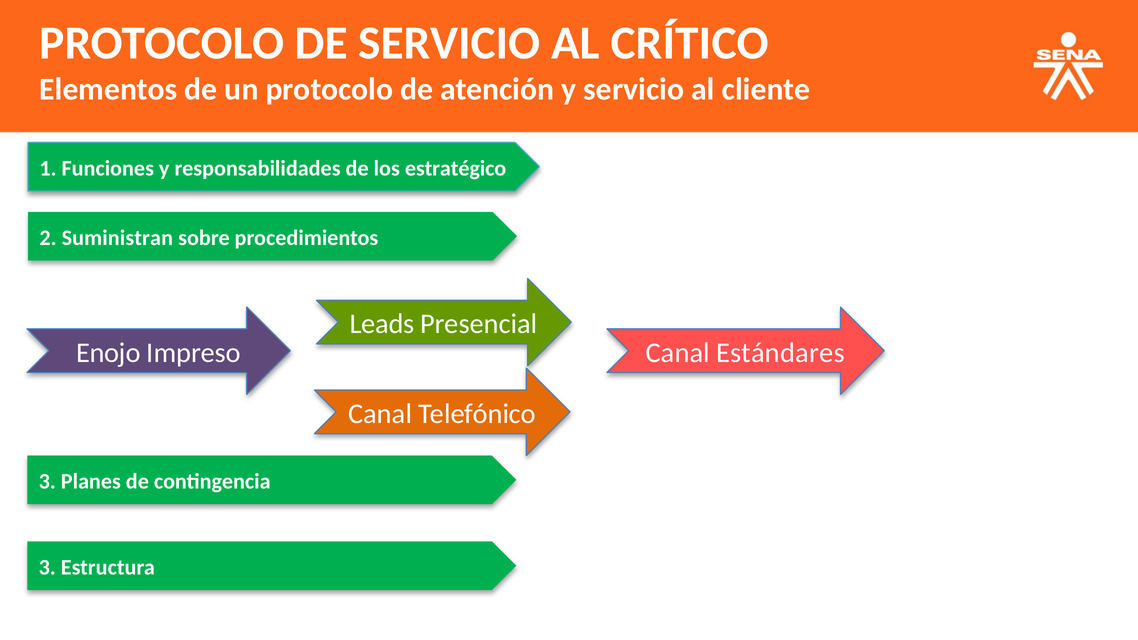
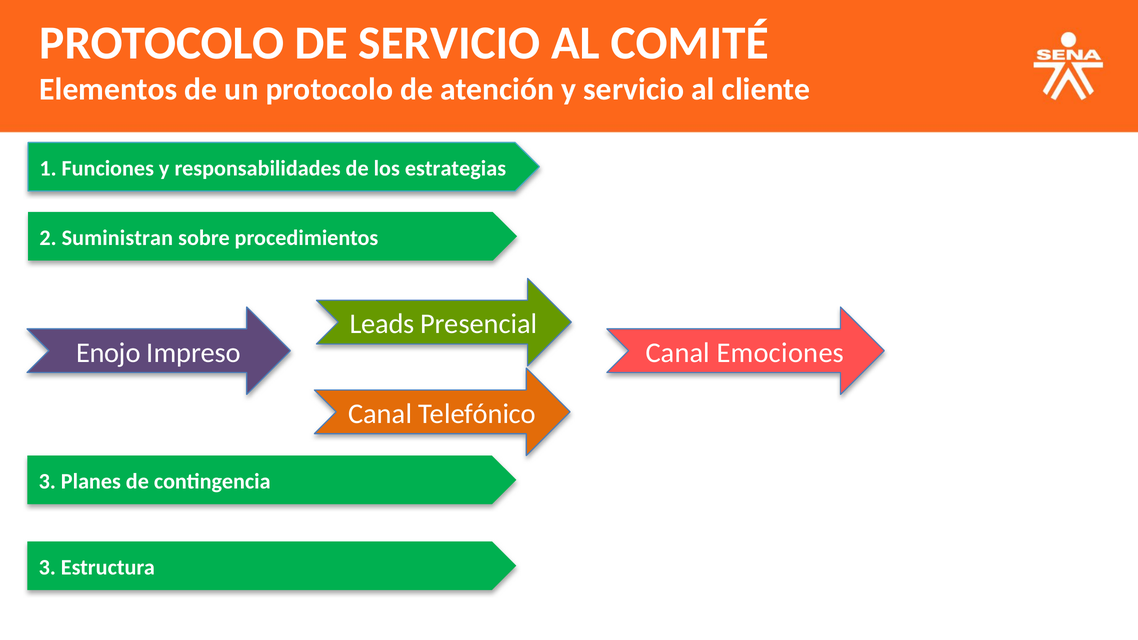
CRÍTICO: CRÍTICO -> COMITÉ
estratégico: estratégico -> estrategias
Estándares: Estándares -> Emociones
